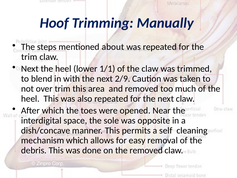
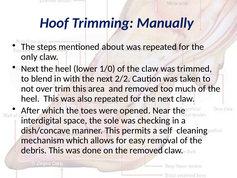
trim at (29, 57): trim -> only
1/1: 1/1 -> 1/0
2/9: 2/9 -> 2/2
opposite: opposite -> checking
